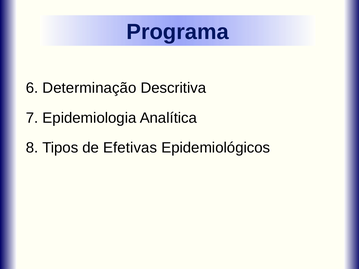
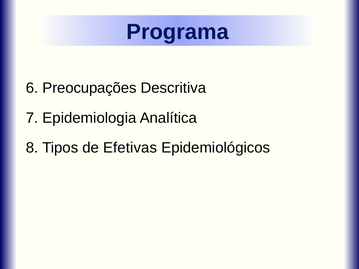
Determinação: Determinação -> Preocupações
